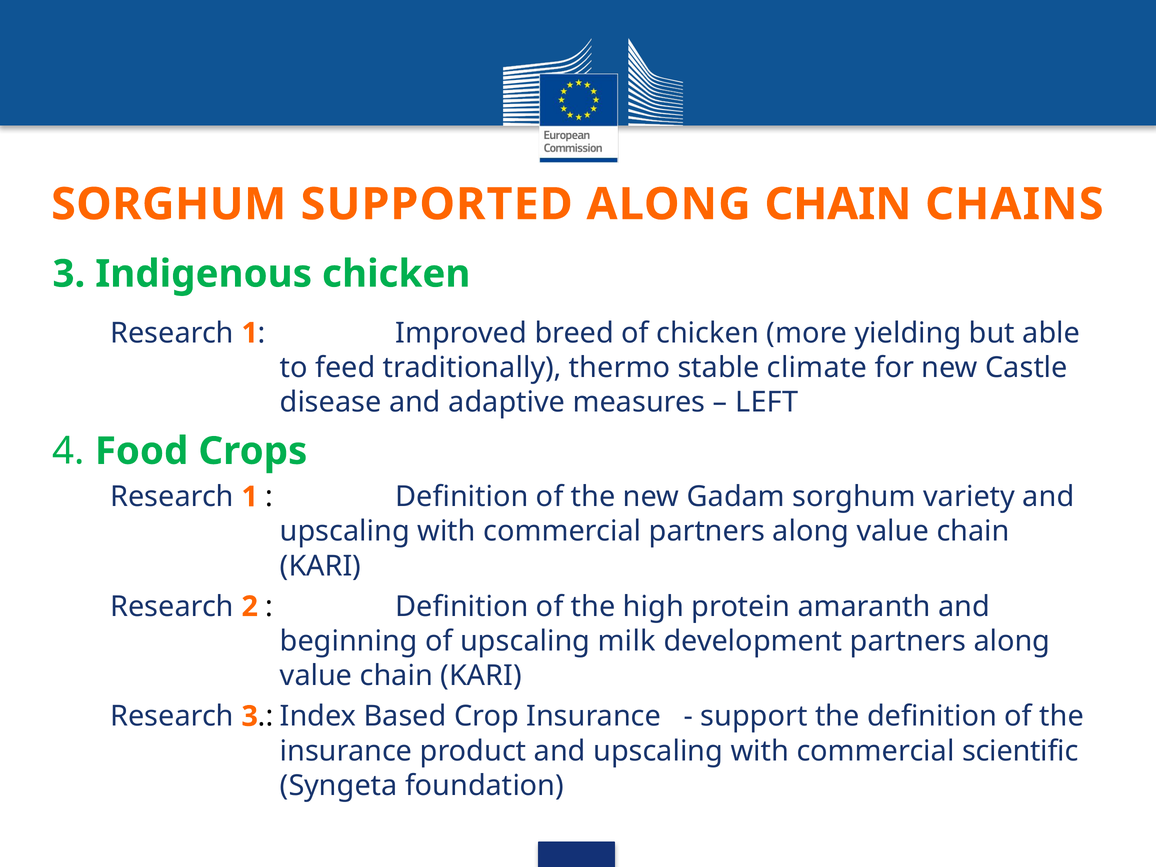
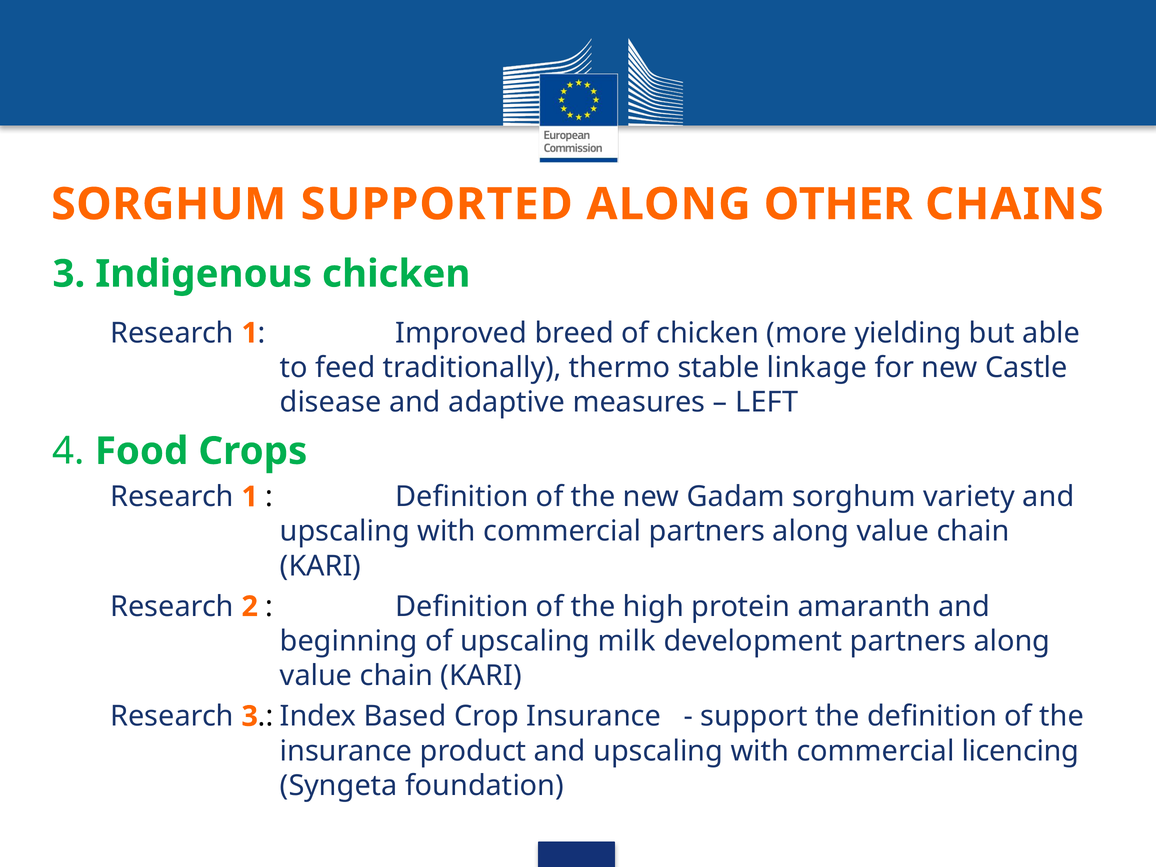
ALONG CHAIN: CHAIN -> OTHER
climate: climate -> linkage
scientific: scientific -> licencing
